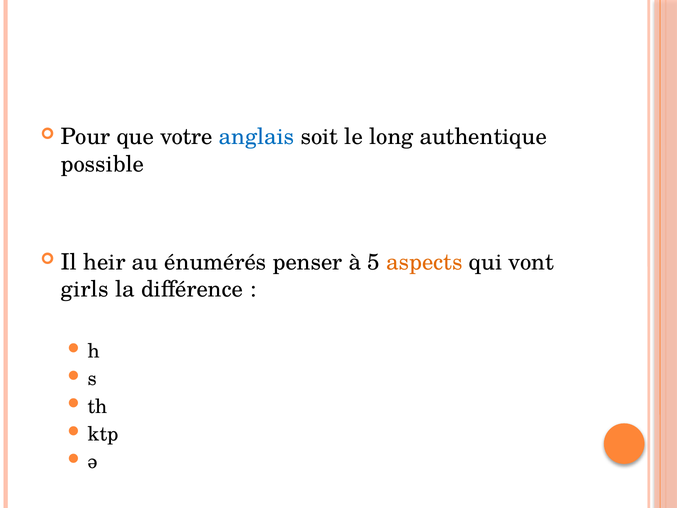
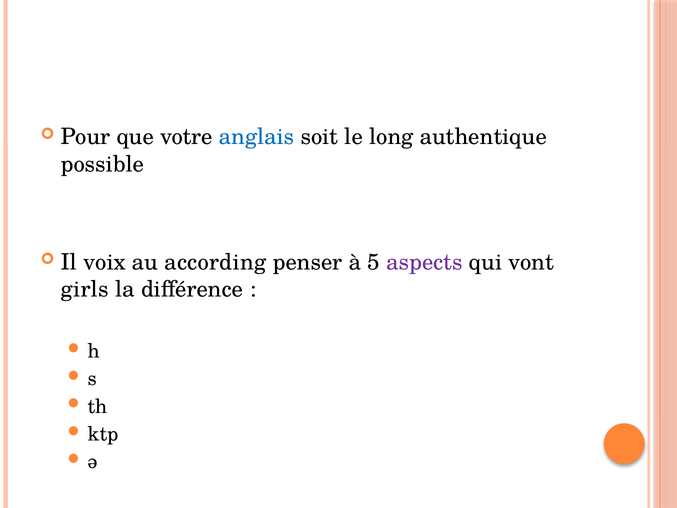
heir: heir -> voix
énumérés: énumérés -> according
aspects colour: orange -> purple
